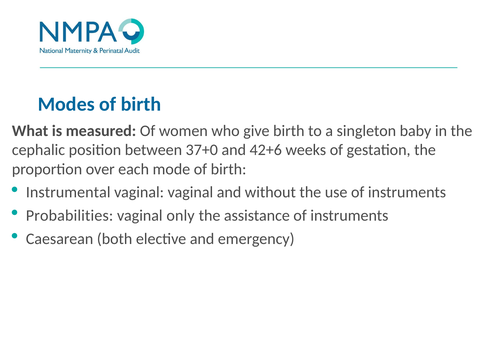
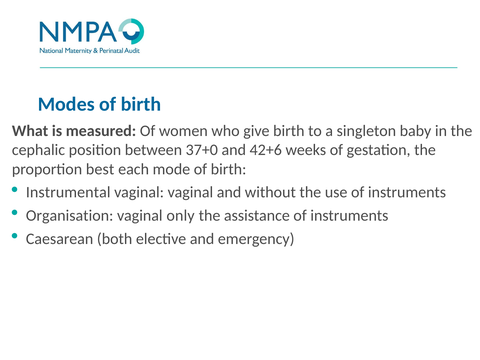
over: over -> best
Probabilities: Probabilities -> Organisation
